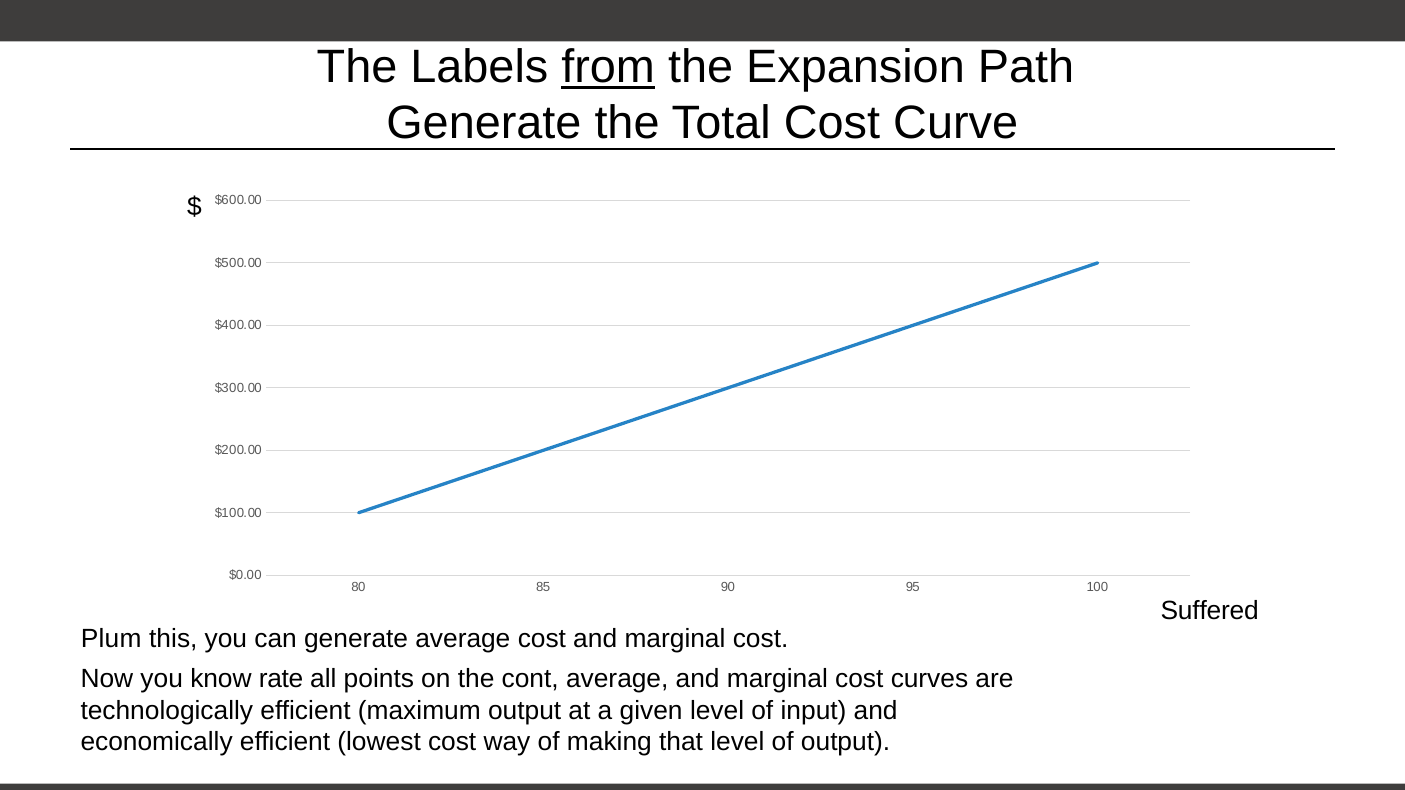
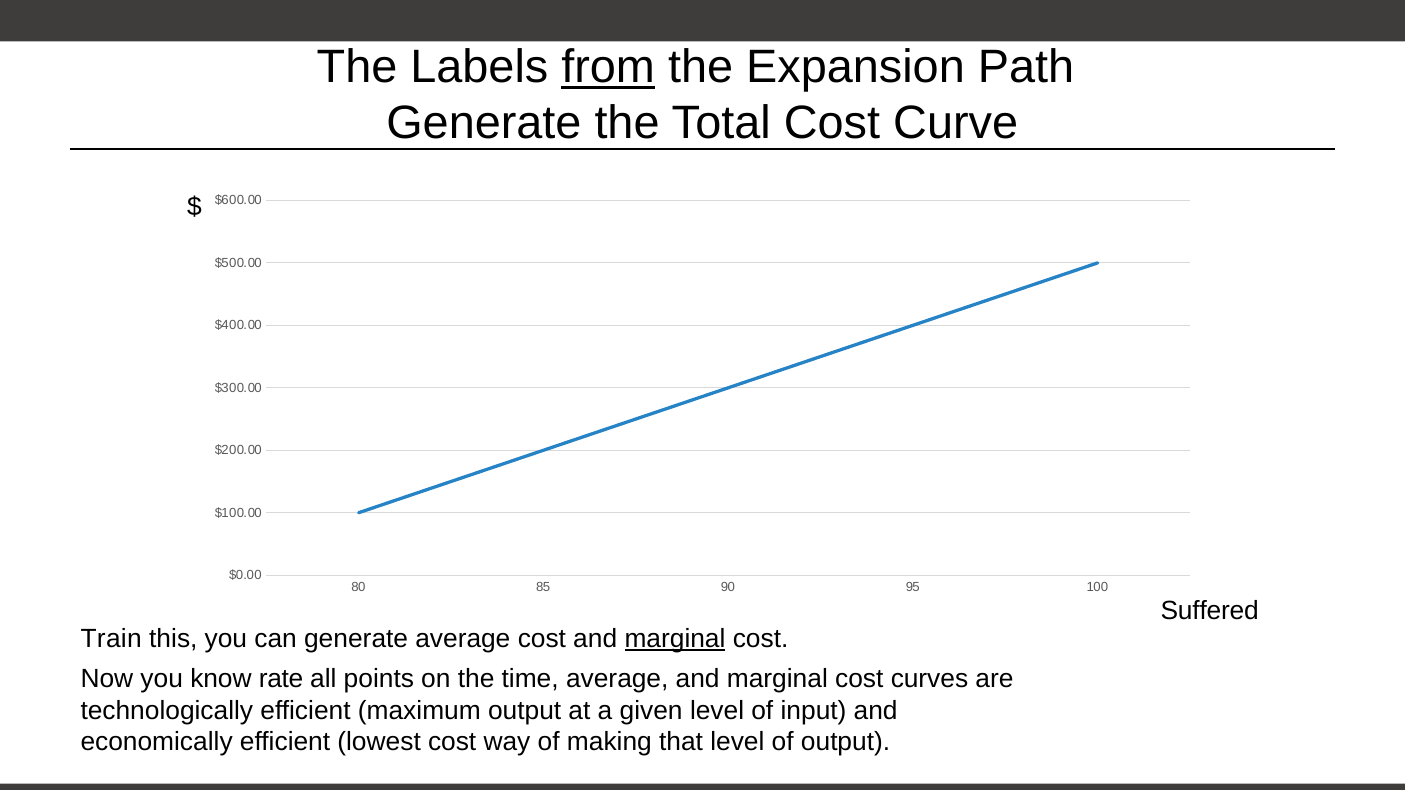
Plum: Plum -> Train
marginal at (675, 639) underline: none -> present
cont: cont -> time
